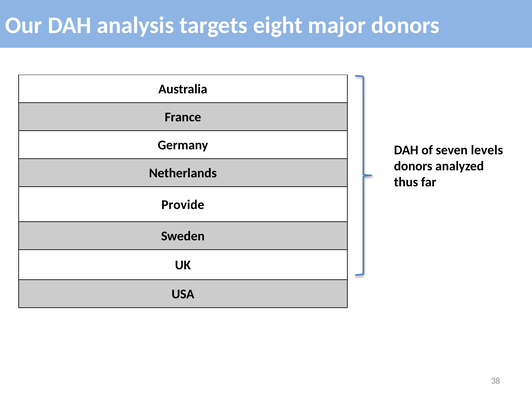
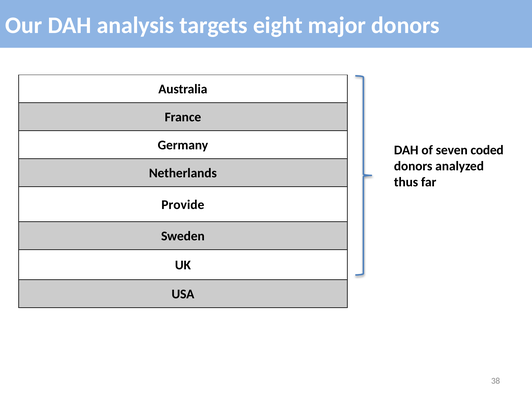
levels: levels -> coded
